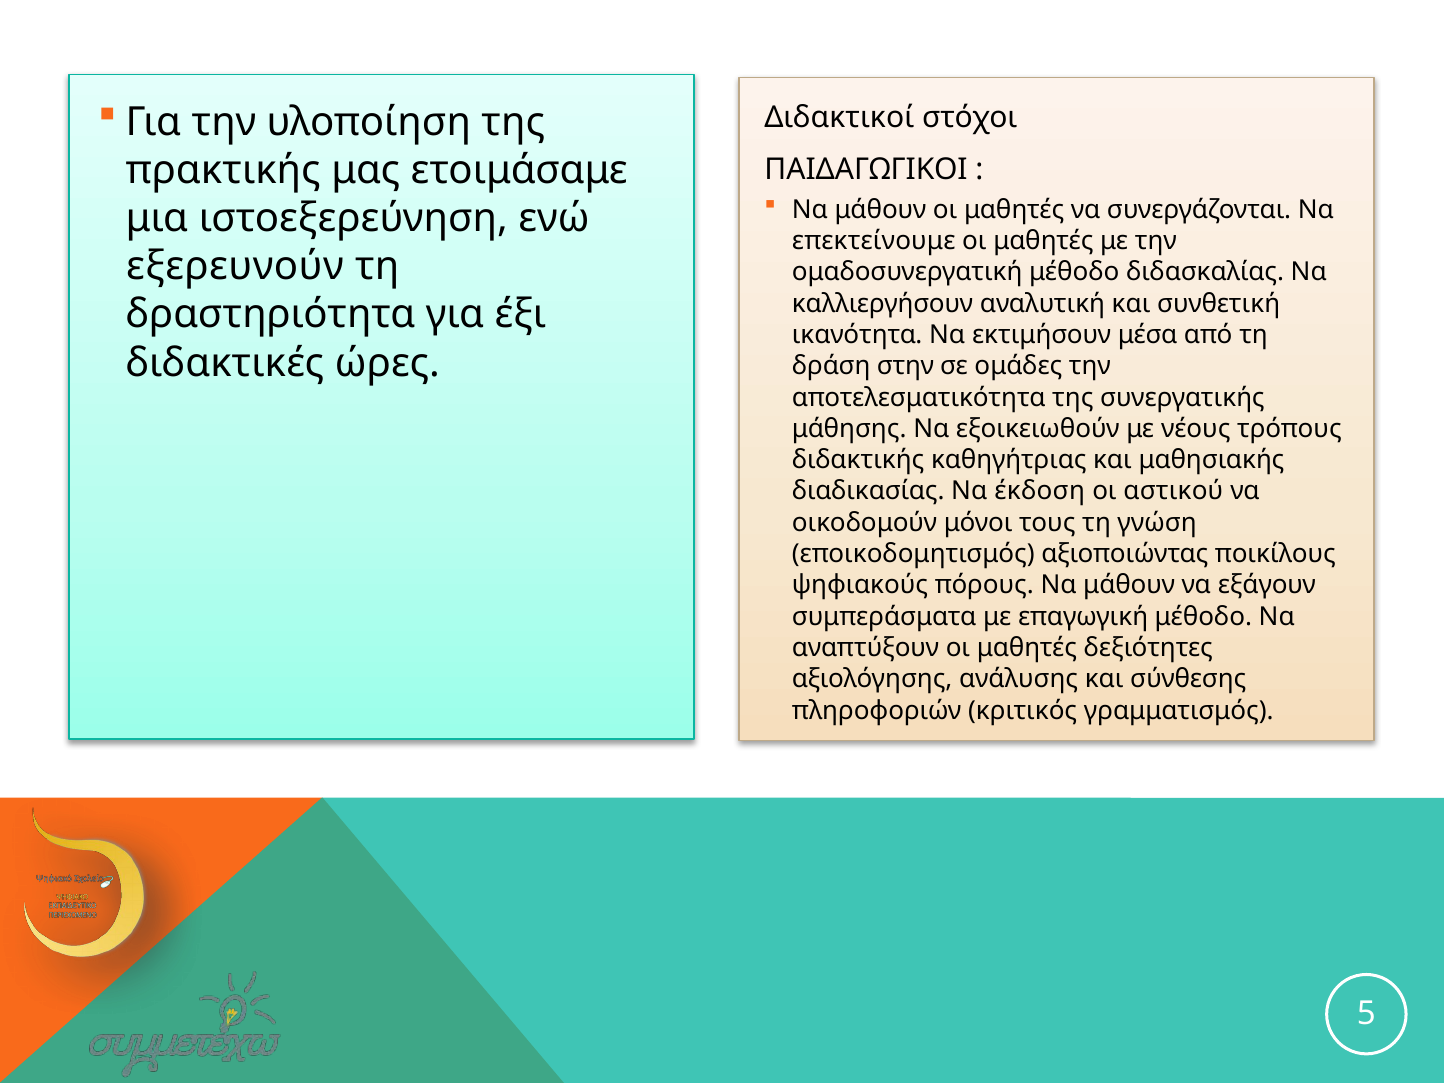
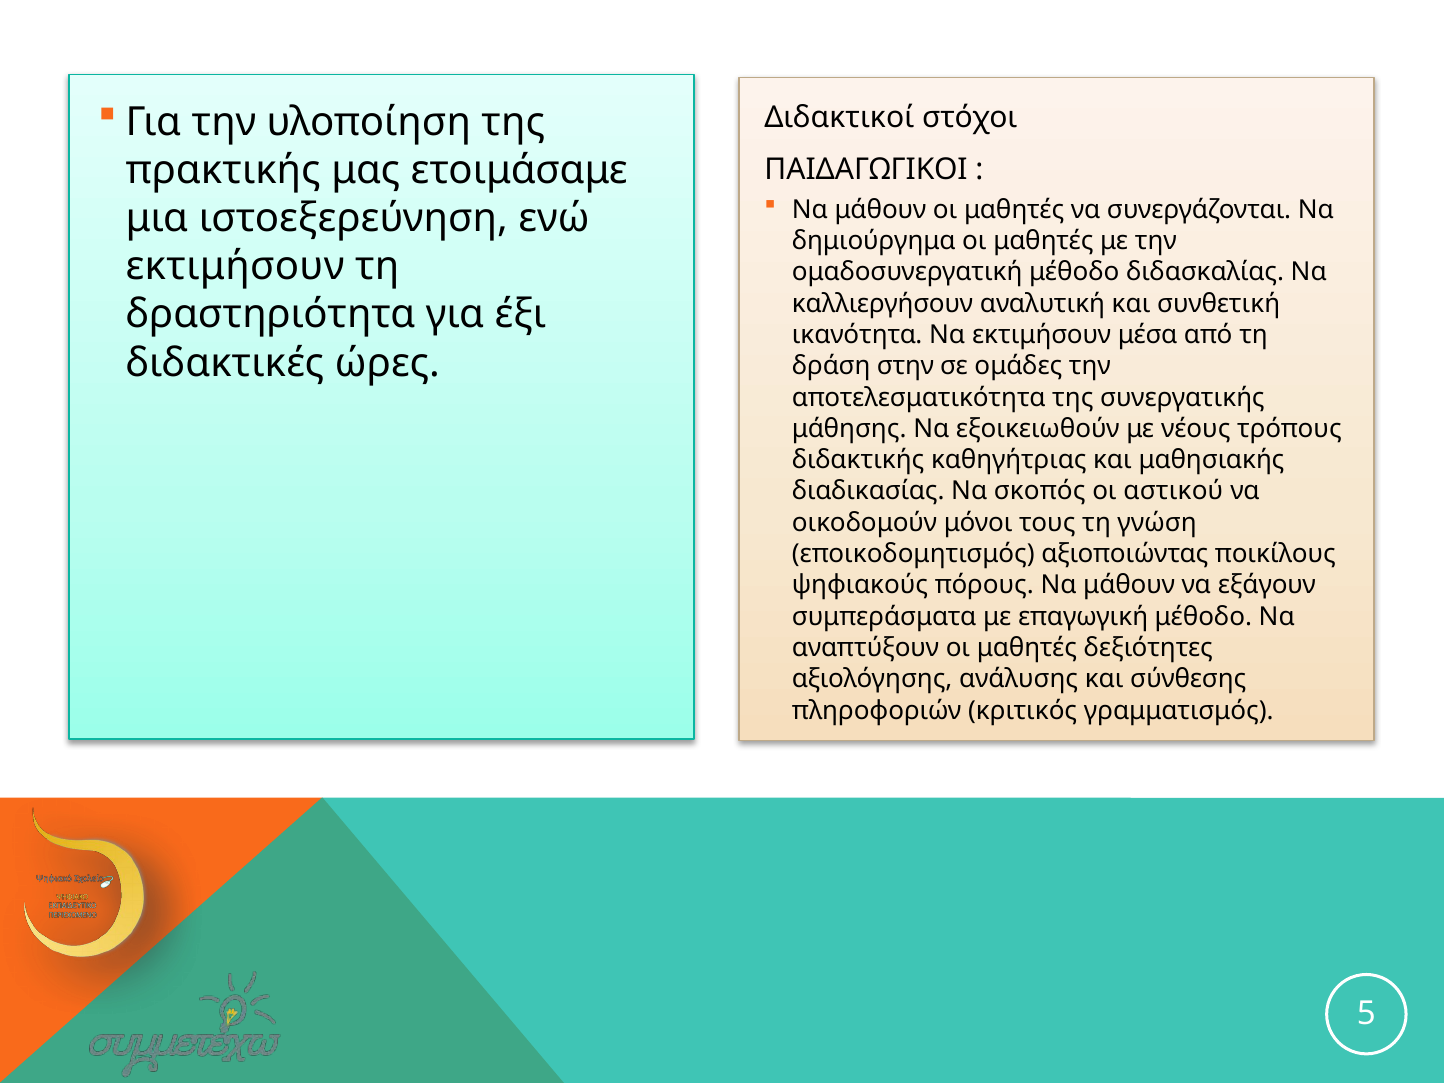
επεκτείνουμε: επεκτείνουμε -> δημιούργημα
εξερευνούν at (235, 267): εξερευνούν -> εκτιμήσουν
έκδοση: έκδοση -> σκοπός
